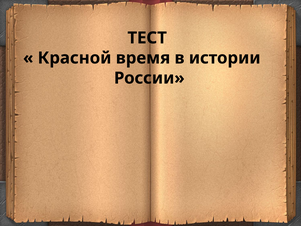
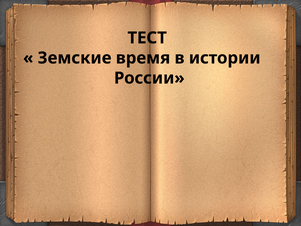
Красной: Красной -> Земские
